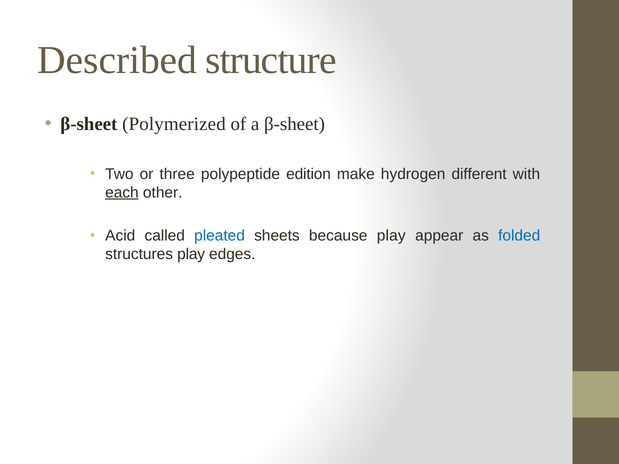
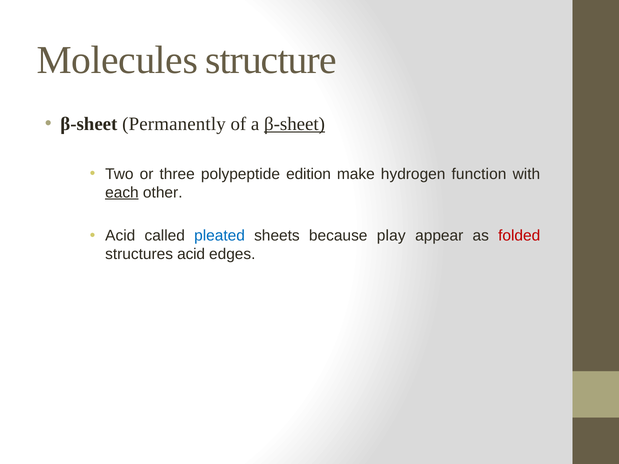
Described: Described -> Molecules
Polymerized: Polymerized -> Permanently
β-sheet at (295, 124) underline: none -> present
different: different -> function
folded colour: blue -> red
structures play: play -> acid
